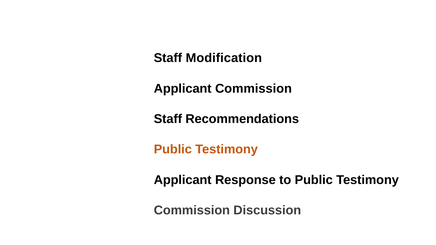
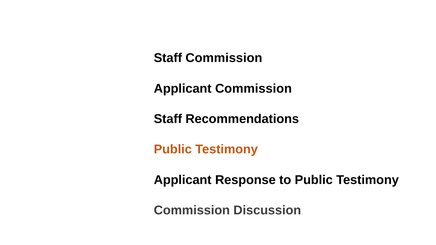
Staff Modification: Modification -> Commission
